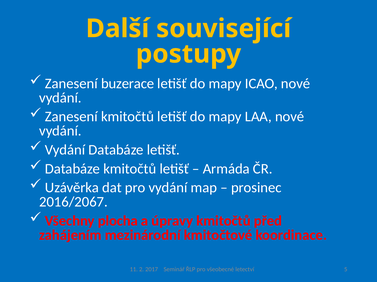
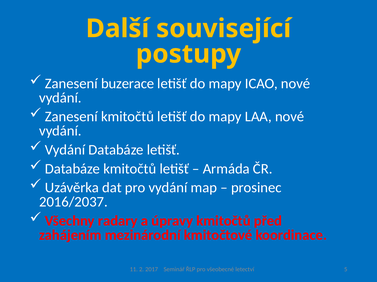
2016/2067: 2016/2067 -> 2016/2037
plocha: plocha -> radary
